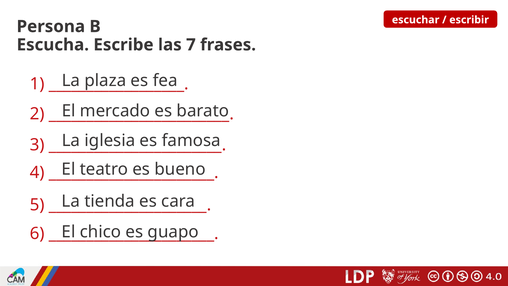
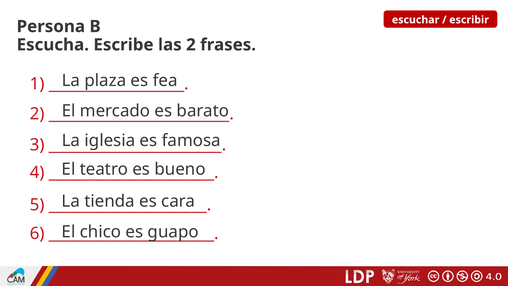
las 7: 7 -> 2
